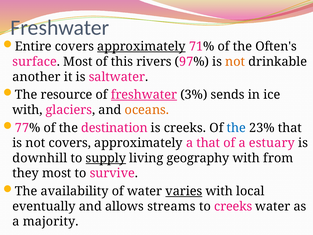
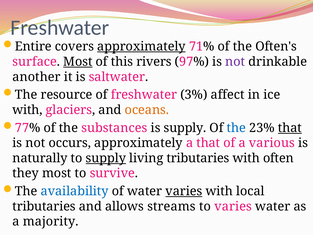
Most at (78, 62) underline: none -> present
not at (235, 62) colour: orange -> purple
freshwater at (144, 95) underline: present -> none
sends: sends -> affect
destination: destination -> substances
is creeks: creeks -> supply
that at (290, 128) underline: none -> present
not covers: covers -> occurs
estuary: estuary -> various
downhill: downhill -> naturally
living geography: geography -> tributaries
from: from -> often
availability colour: black -> blue
eventually at (44, 206): eventually -> tributaries
to creeks: creeks -> varies
